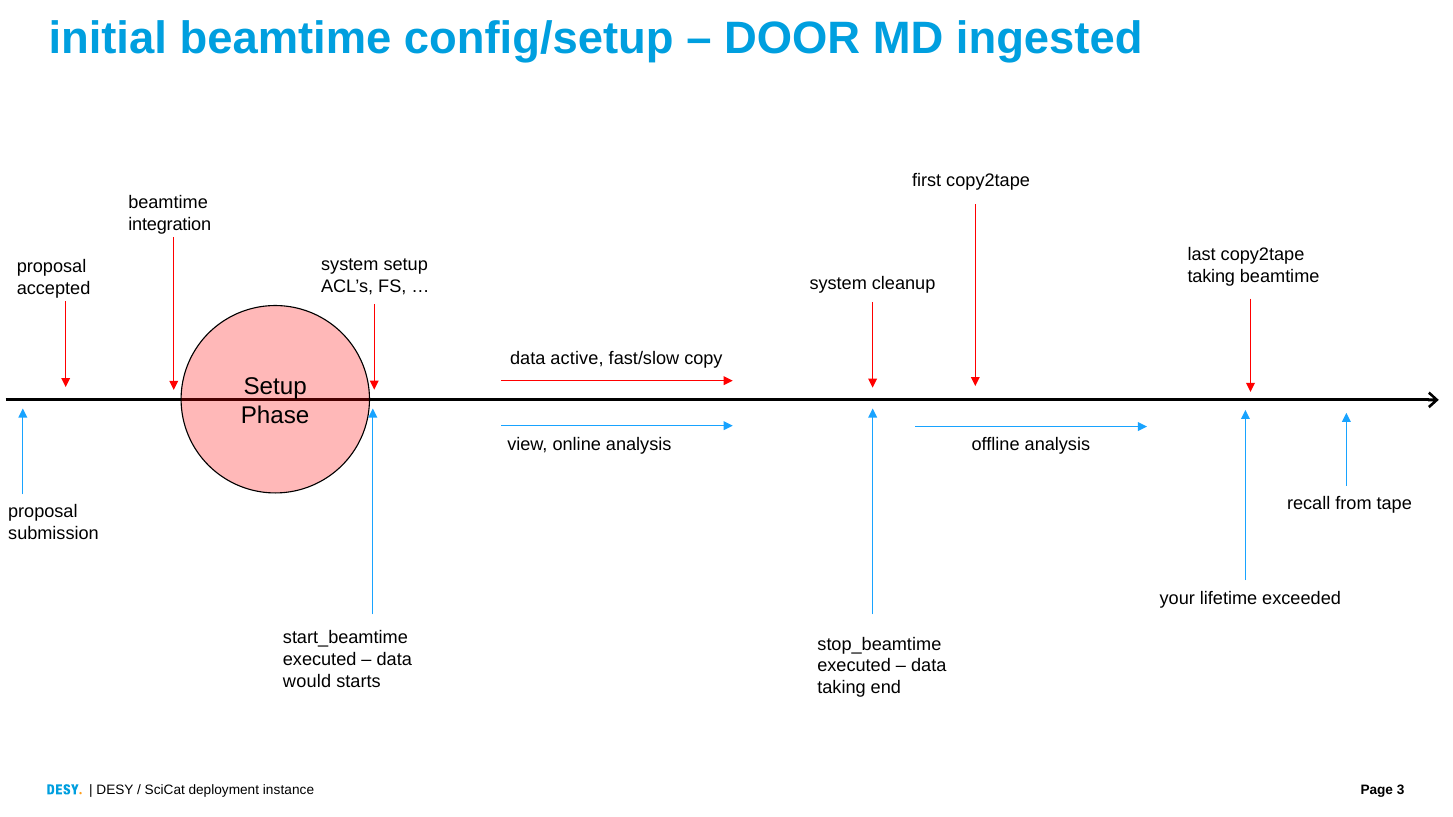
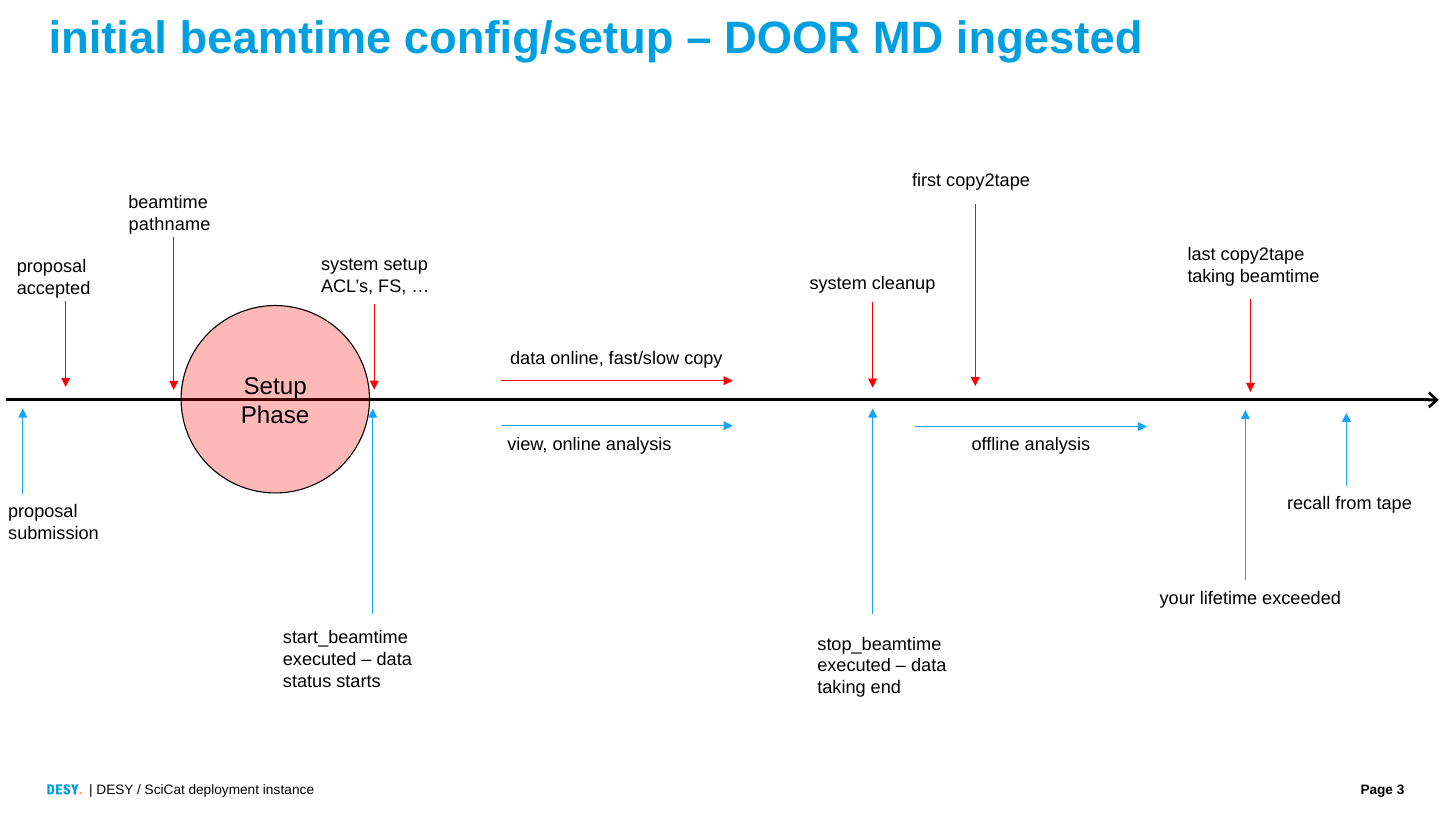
integration: integration -> pathname
data active: active -> online
would: would -> status
